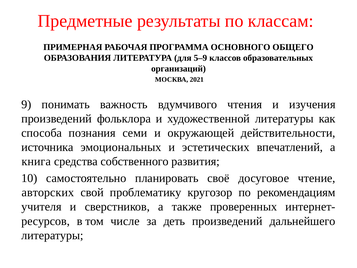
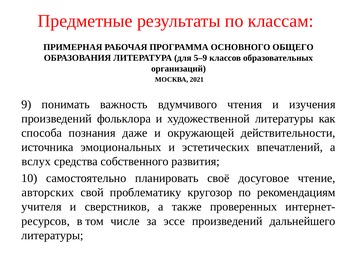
семи: семи -> даже
книга: книга -> вслух
деть: деть -> эссе
